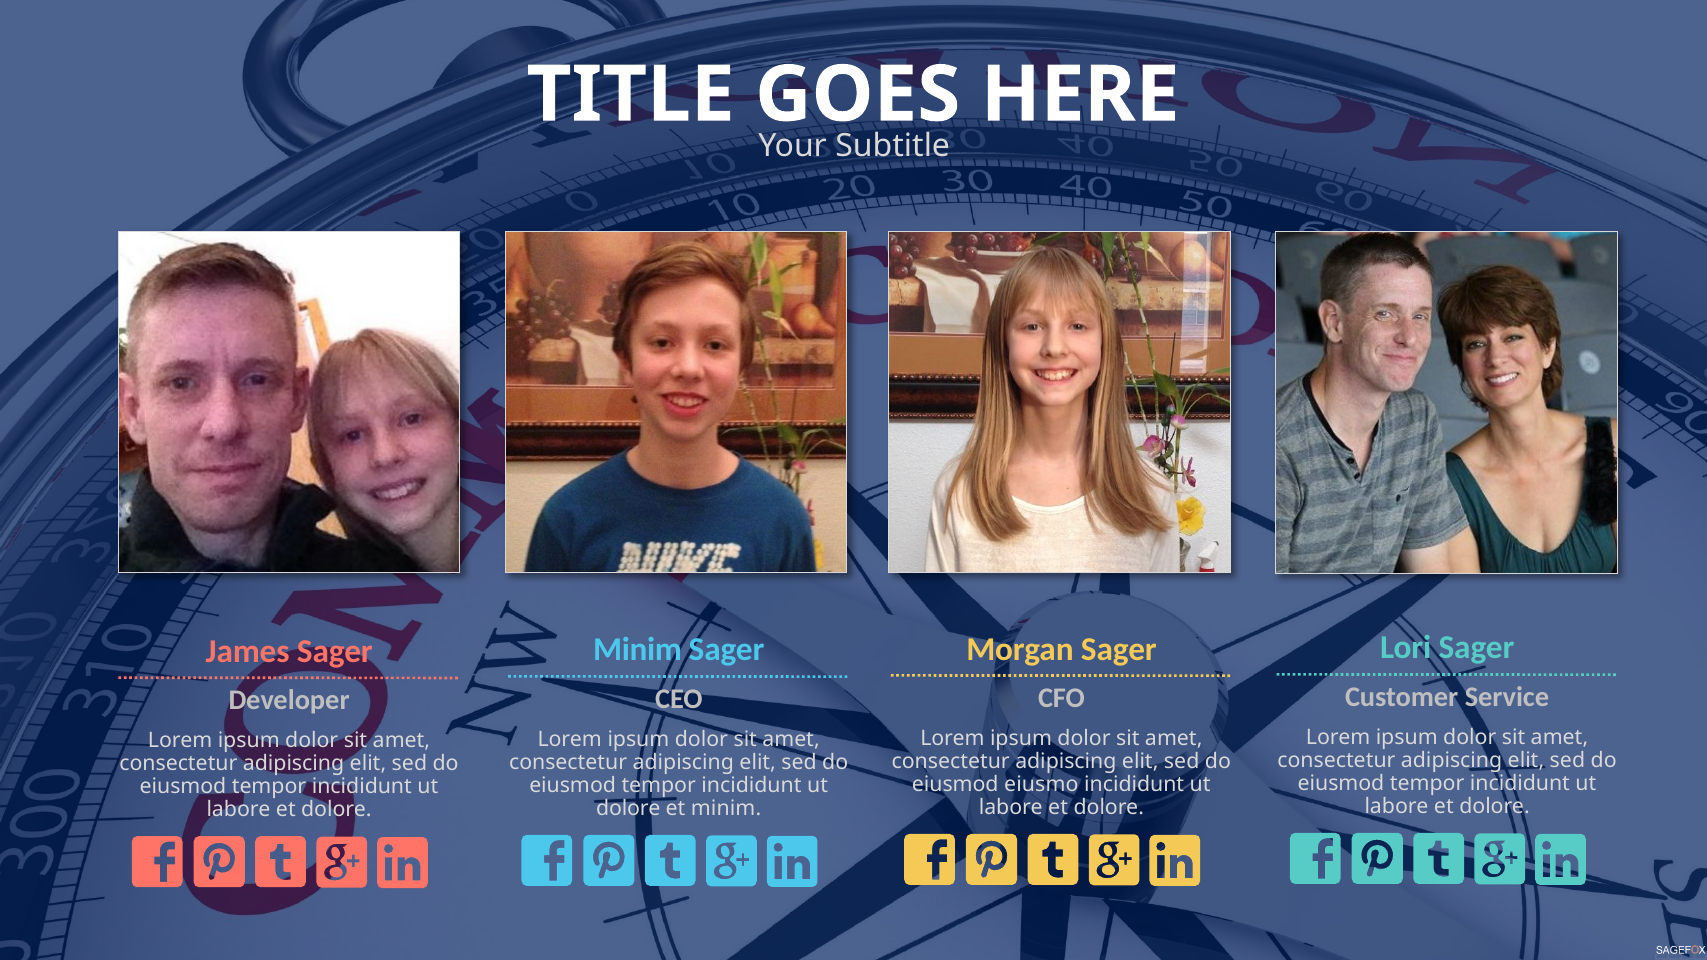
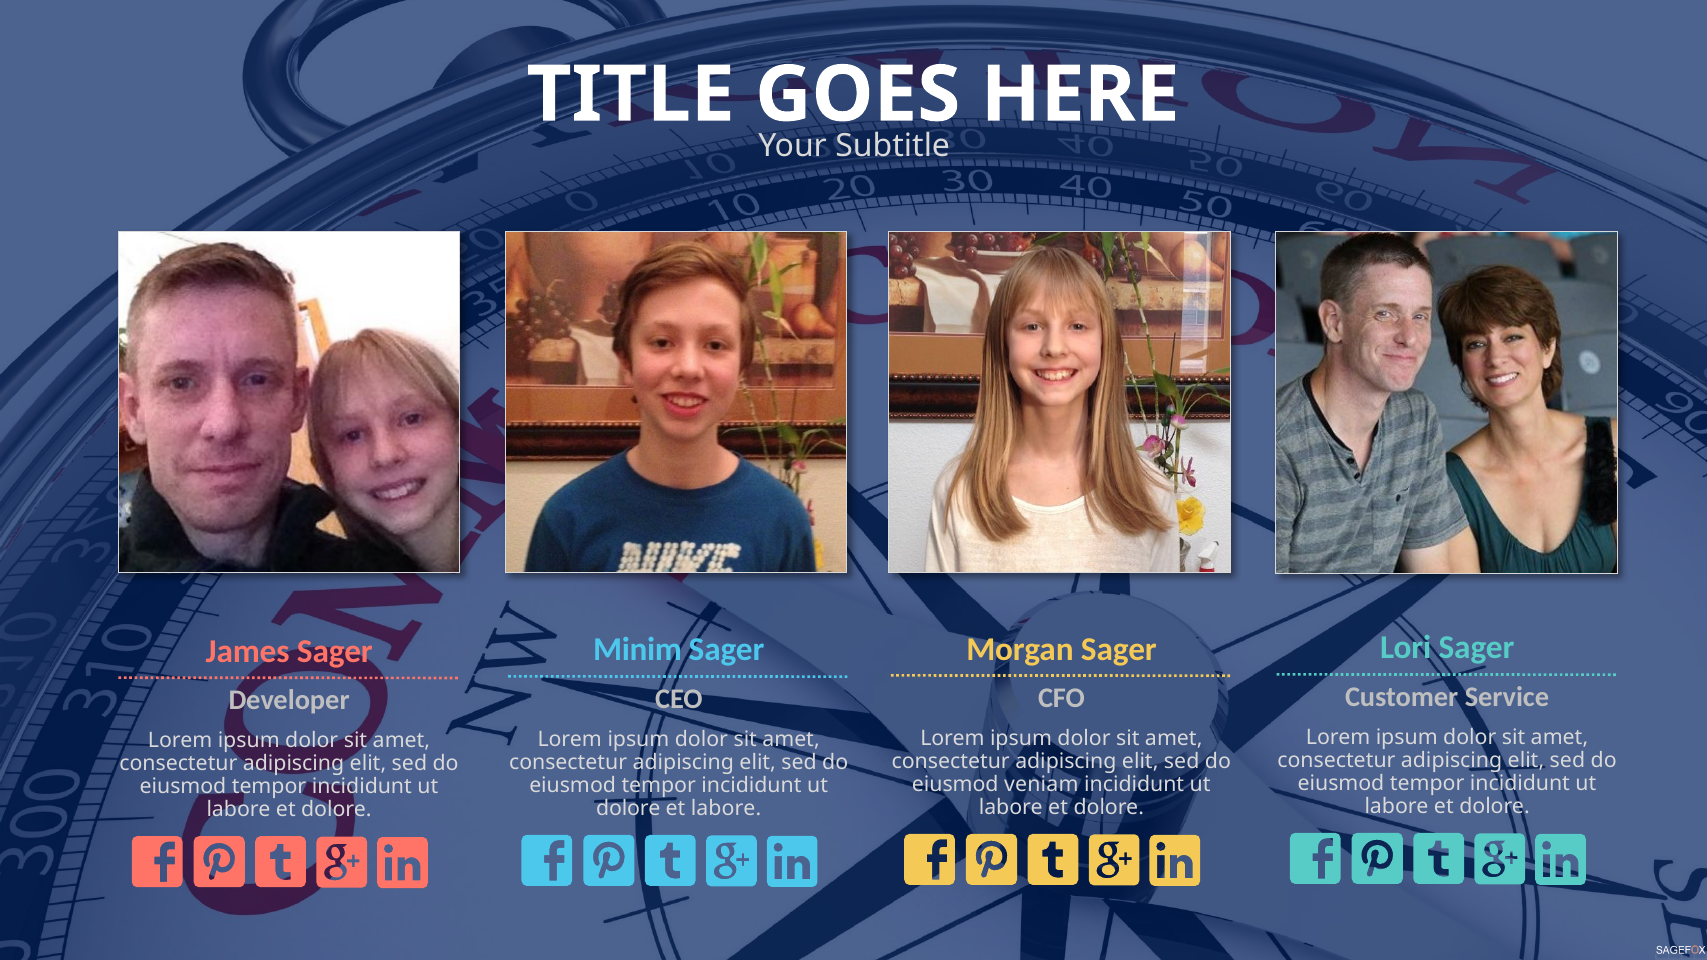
eiusmo: eiusmo -> veniam
et minim: minim -> labore
